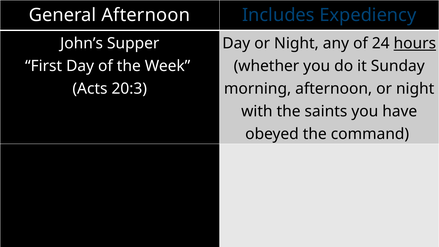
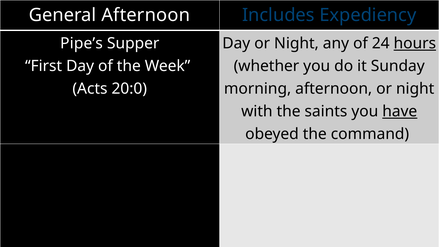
John’s: John’s -> Pipe’s
20:3: 20:3 -> 20:0
have underline: none -> present
